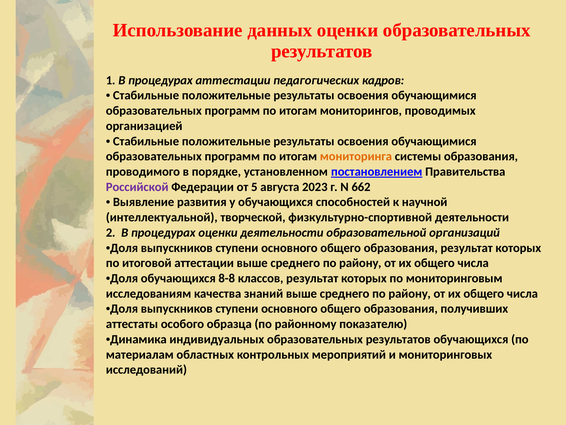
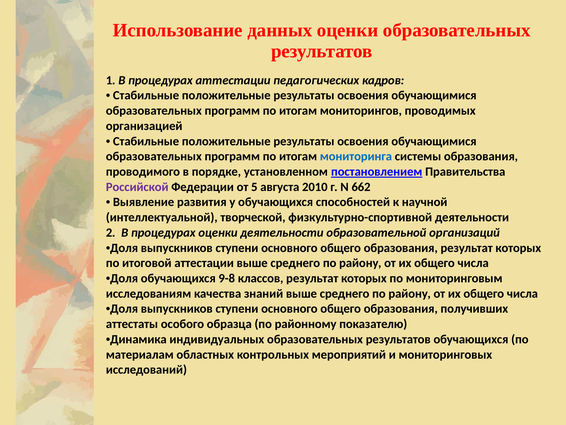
мониторинга colour: orange -> blue
2023: 2023 -> 2010
8-8: 8-8 -> 9-8
